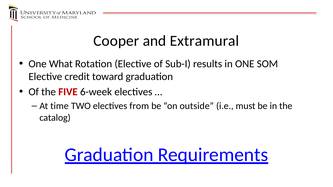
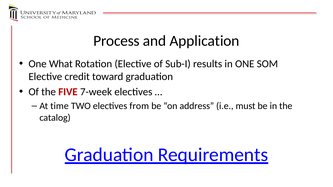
Cooper: Cooper -> Process
Extramural: Extramural -> Application
6-week: 6-week -> 7-week
outside: outside -> address
